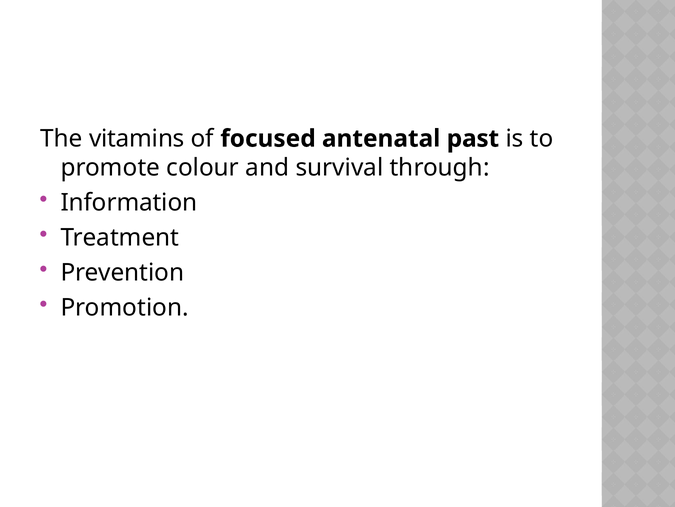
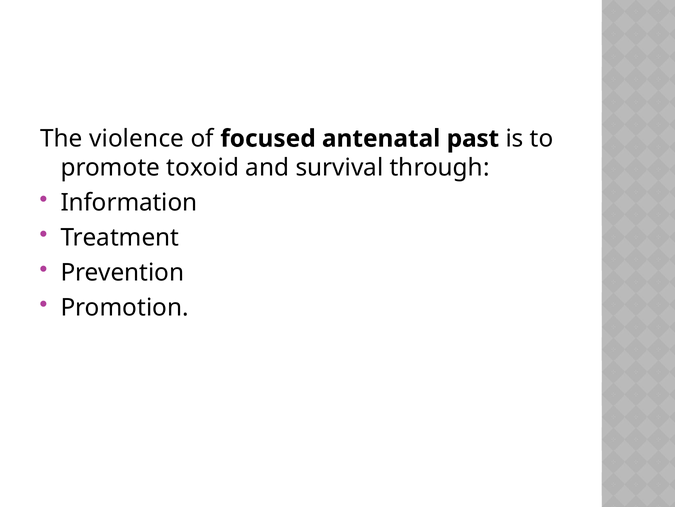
vitamins: vitamins -> violence
colour: colour -> toxoid
